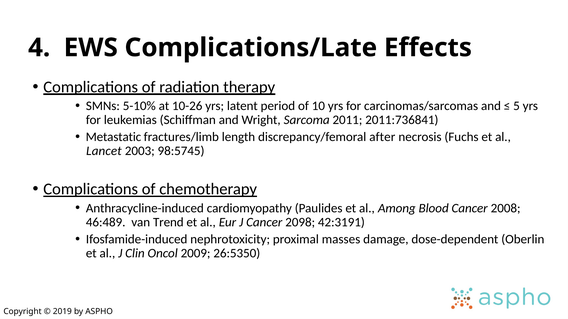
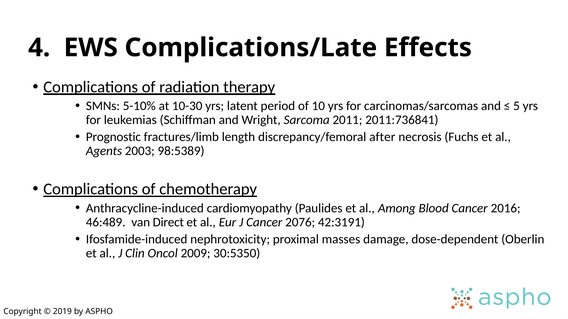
10-26: 10-26 -> 10-30
Metastatic: Metastatic -> Prognostic
Lancet: Lancet -> Agents
98:5745: 98:5745 -> 98:5389
2008: 2008 -> 2016
Trend: Trend -> Direct
2098: 2098 -> 2076
26:5350: 26:5350 -> 30:5350
